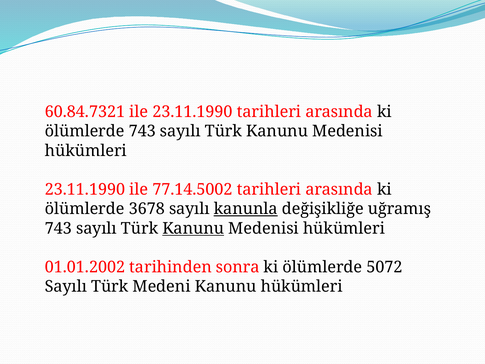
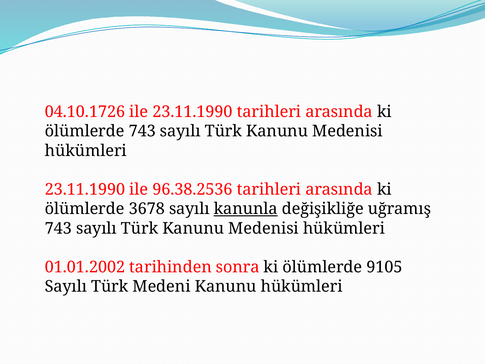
60.84.7321: 60.84.7321 -> 04.10.1726
77.14.5002: 77.14.5002 -> 96.38.2536
Kanunu at (193, 228) underline: present -> none
5072: 5072 -> 9105
